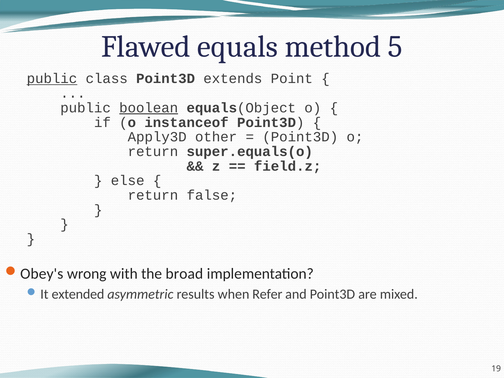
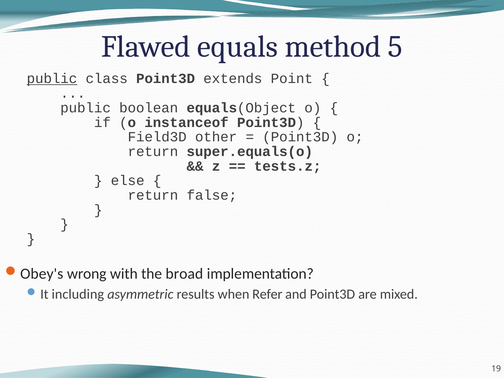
boolean underline: present -> none
Apply3D: Apply3D -> Field3D
field.z: field.z -> tests.z
extended: extended -> including
